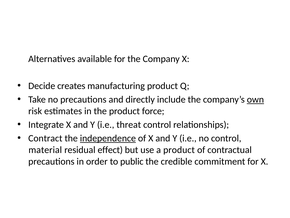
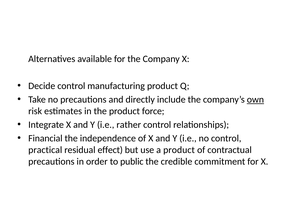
Decide creates: creates -> control
threat: threat -> rather
Contract: Contract -> Financial
independence underline: present -> none
material: material -> practical
